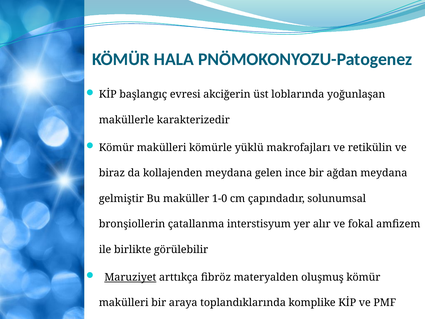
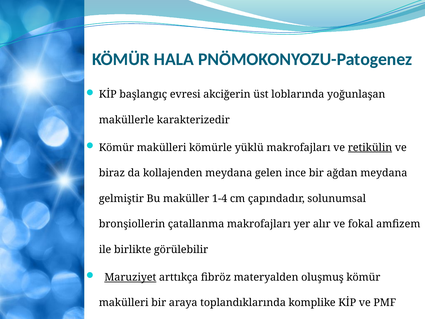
retikülin underline: none -> present
1-0: 1-0 -> 1-4
çatallanma interstisyum: interstisyum -> makrofajları
